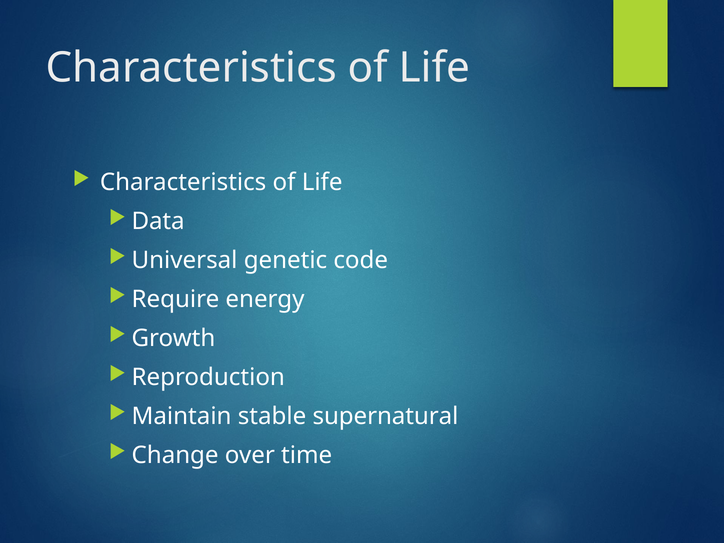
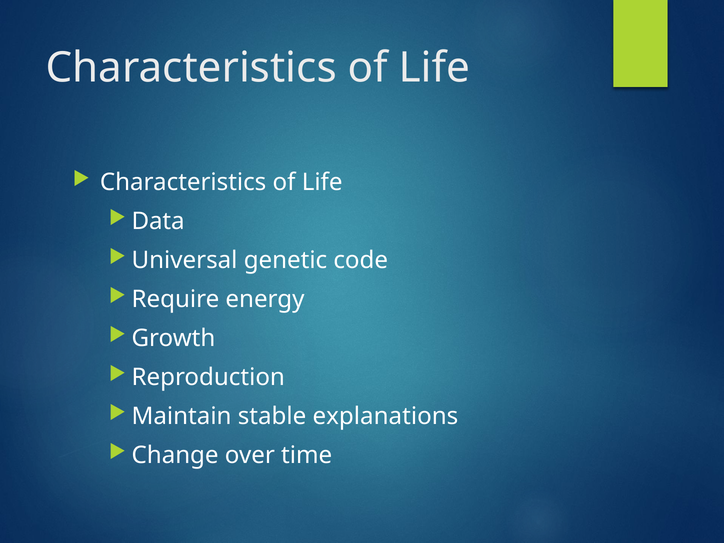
supernatural: supernatural -> explanations
